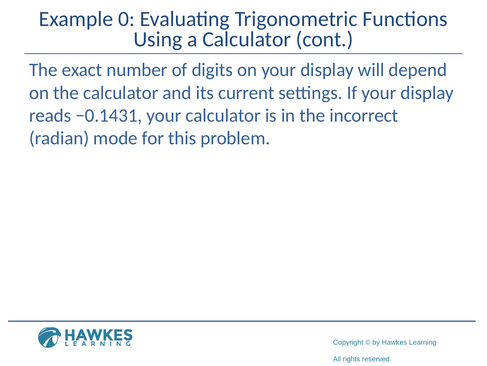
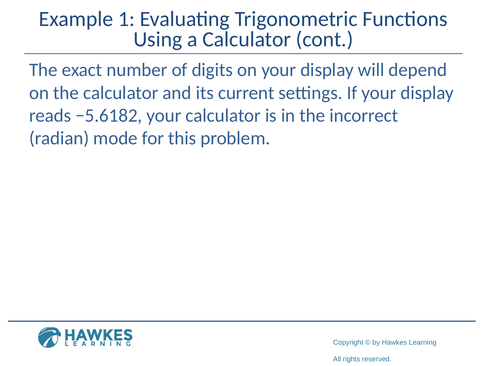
0: 0 -> 1
−0.1431: −0.1431 -> −5.6182
